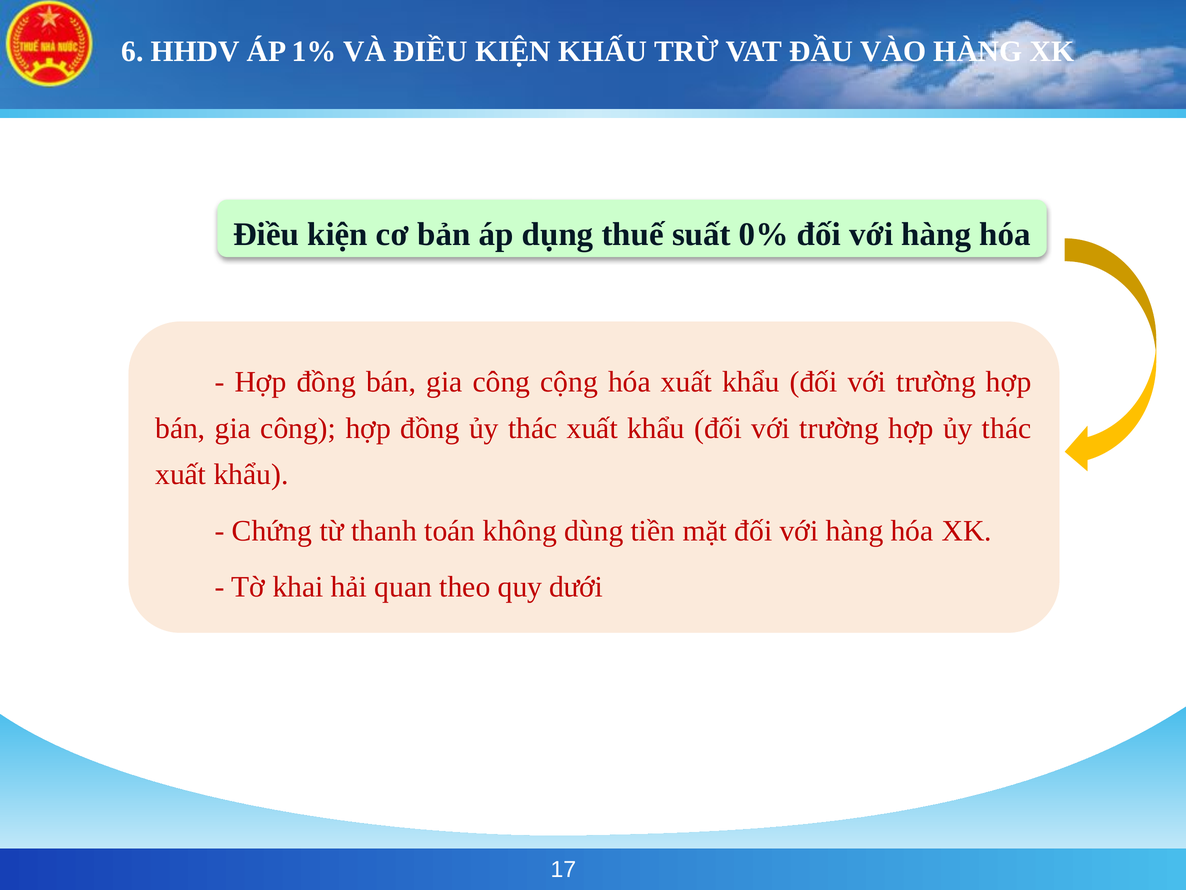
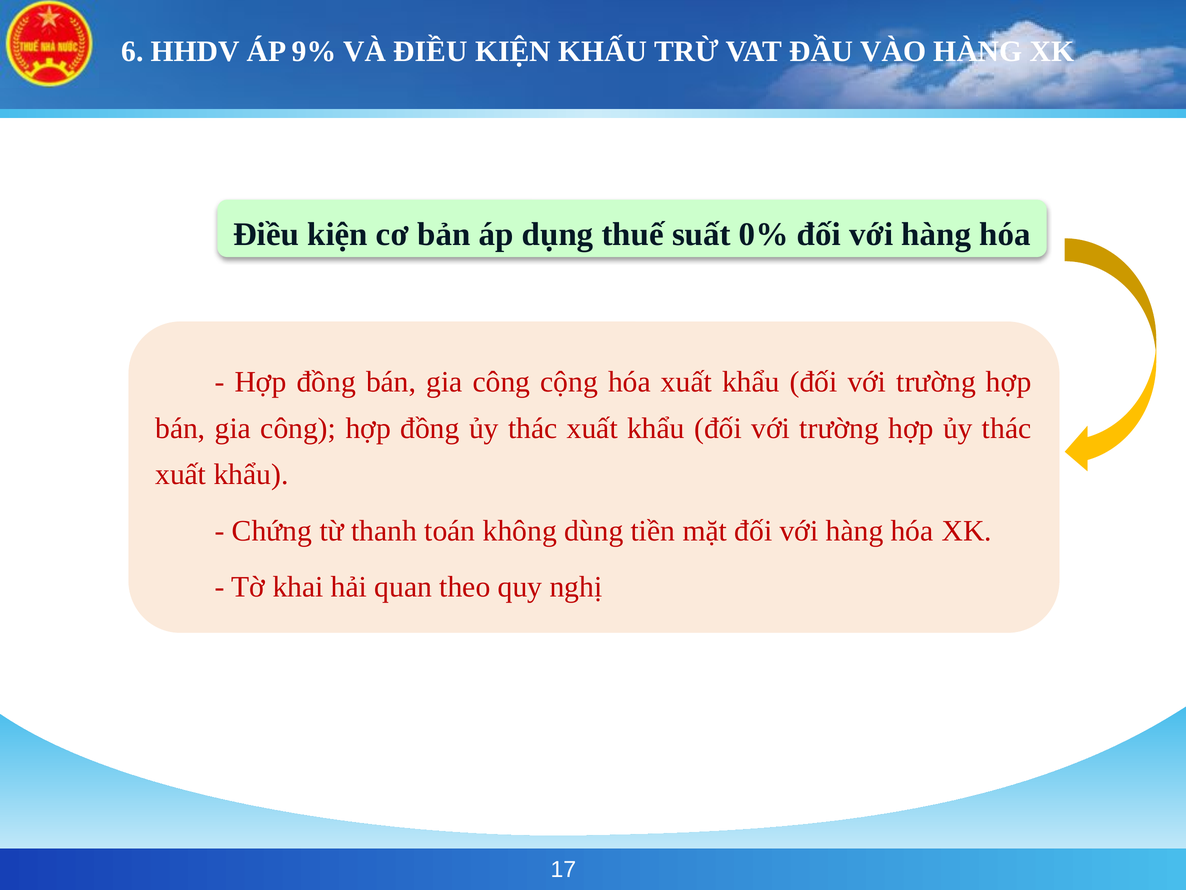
1%: 1% -> 9%
dưới: dưới -> nghị
